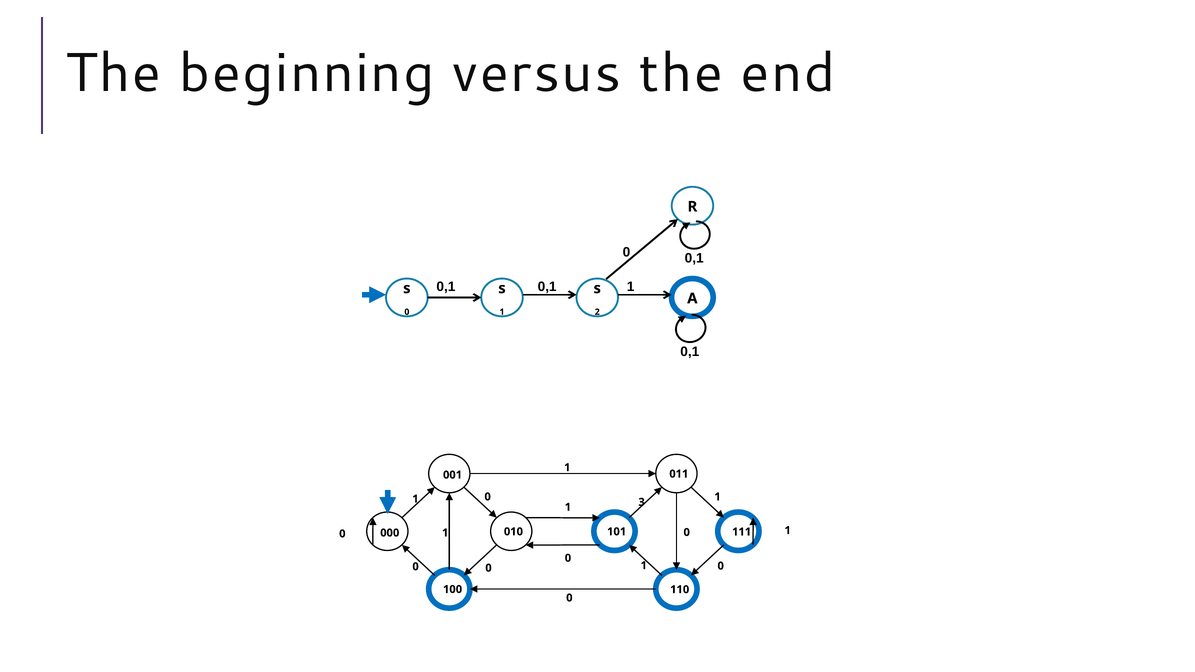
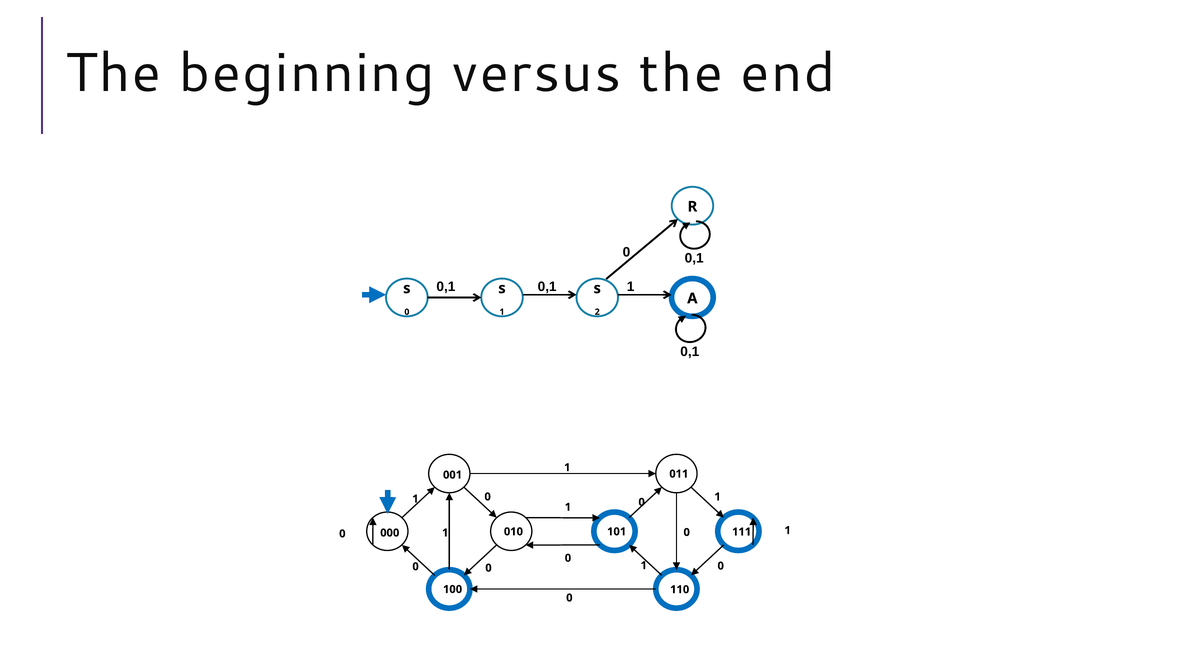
3 at (642, 502): 3 -> 0
